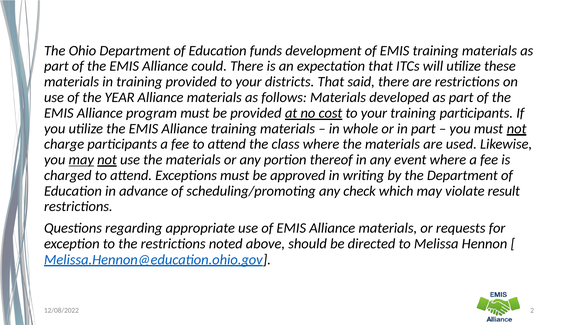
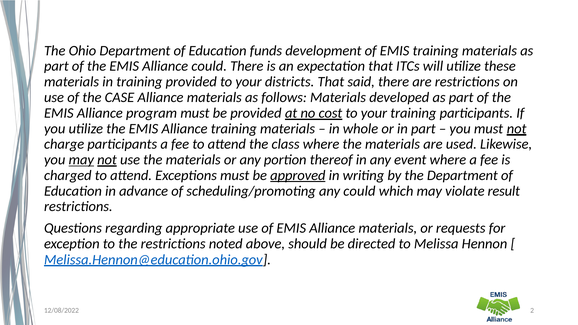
YEAR: YEAR -> CASE
approved underline: none -> present
any check: check -> could
